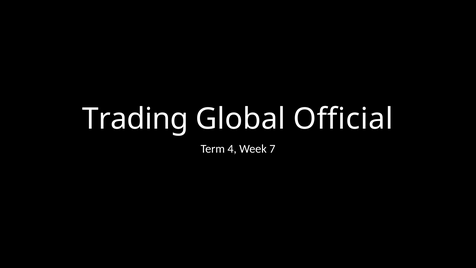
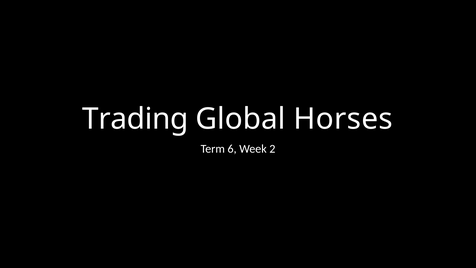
Official: Official -> Horses
4: 4 -> 6
7: 7 -> 2
